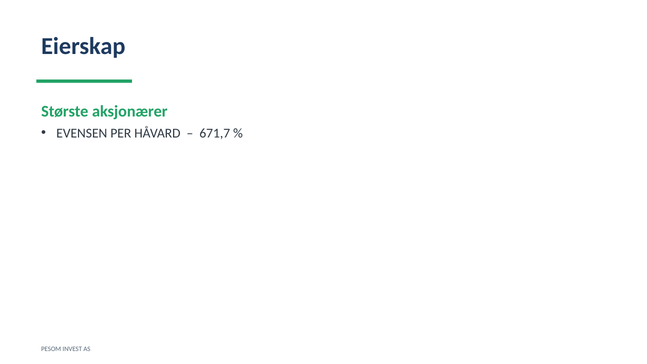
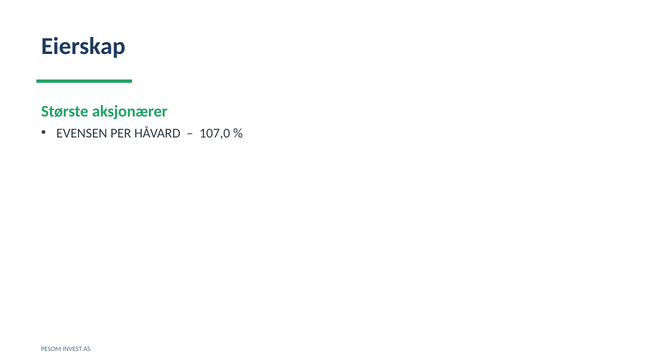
671,7: 671,7 -> 107,0
